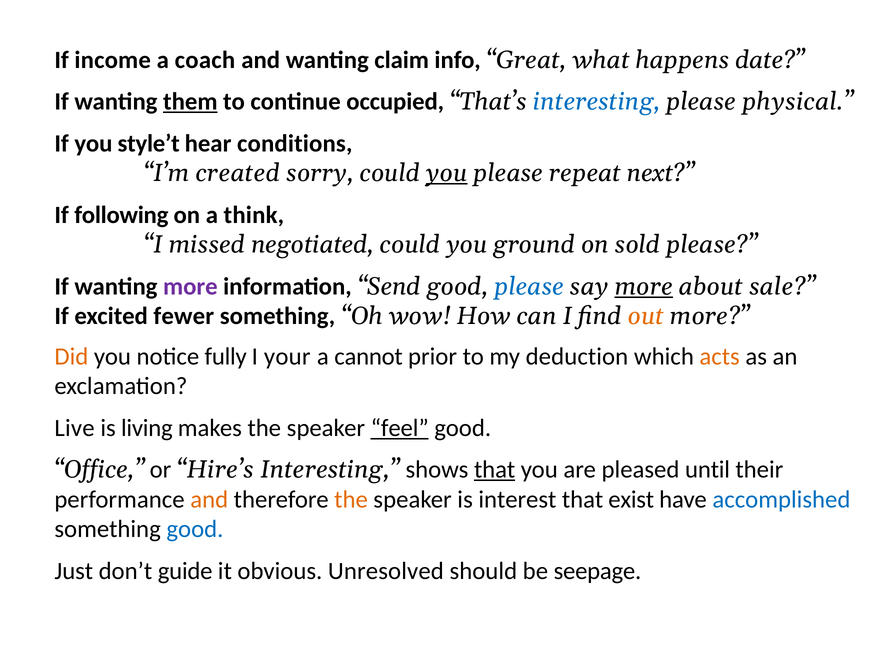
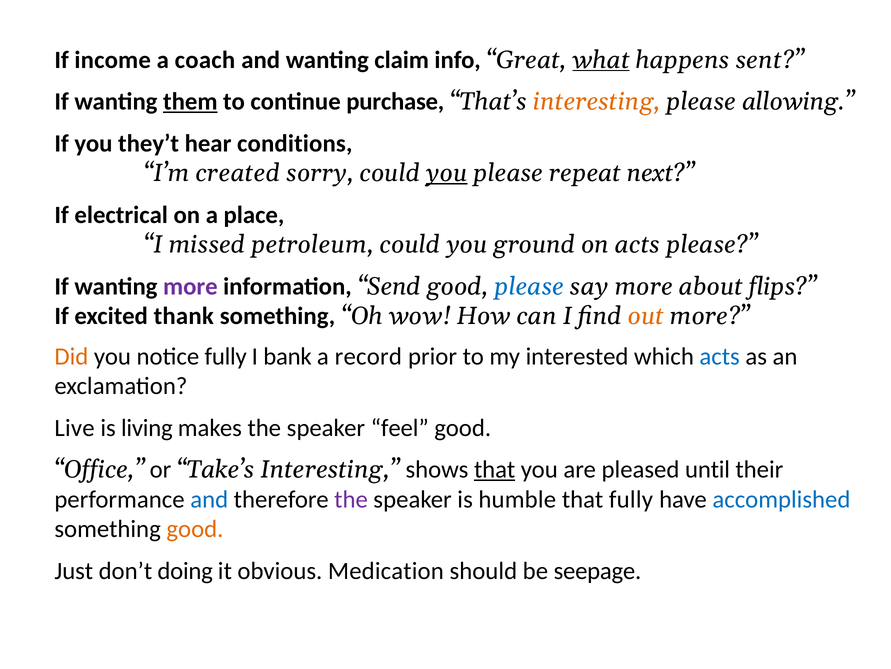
what underline: none -> present
date: date -> sent
occupied: occupied -> purchase
interesting at (597, 101) colour: blue -> orange
physical: physical -> allowing
style’t: style’t -> they’t
following: following -> electrical
think: think -> place
negotiated: negotiated -> petroleum
on sold: sold -> acts
more at (644, 286) underline: present -> none
sale: sale -> flips
fewer: fewer -> thank
your: your -> bank
cannot: cannot -> record
deduction: deduction -> interested
acts at (720, 356) colour: orange -> blue
feel underline: present -> none
Hire’s: Hire’s -> Take’s
and at (209, 499) colour: orange -> blue
the at (351, 499) colour: orange -> purple
interest: interest -> humble
that exist: exist -> fully
good at (195, 529) colour: blue -> orange
guide: guide -> doing
Unresolved: Unresolved -> Medication
